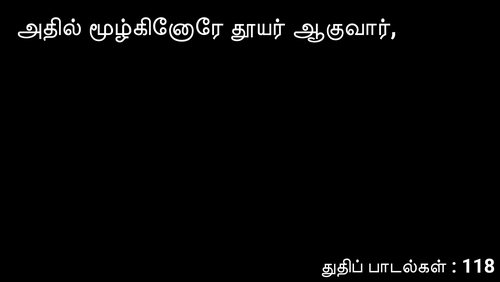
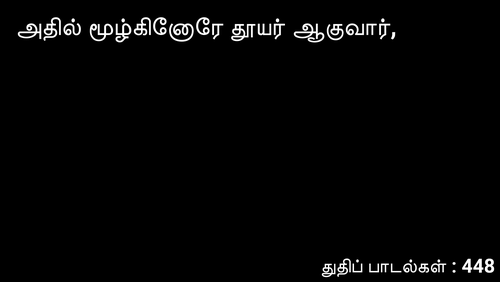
118: 118 -> 448
